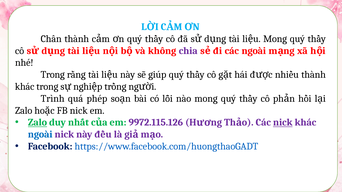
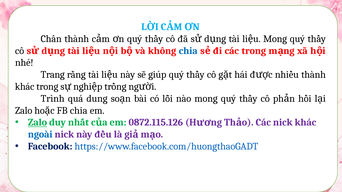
chia at (188, 51) colour: purple -> blue
các ngoài: ngoài -> trong
Trong at (53, 75): Trong -> Trang
phép: phép -> dung
FB nick: nick -> chia
9972.115.126: 9972.115.126 -> 0872.115.126
nick at (283, 123) underline: present -> none
